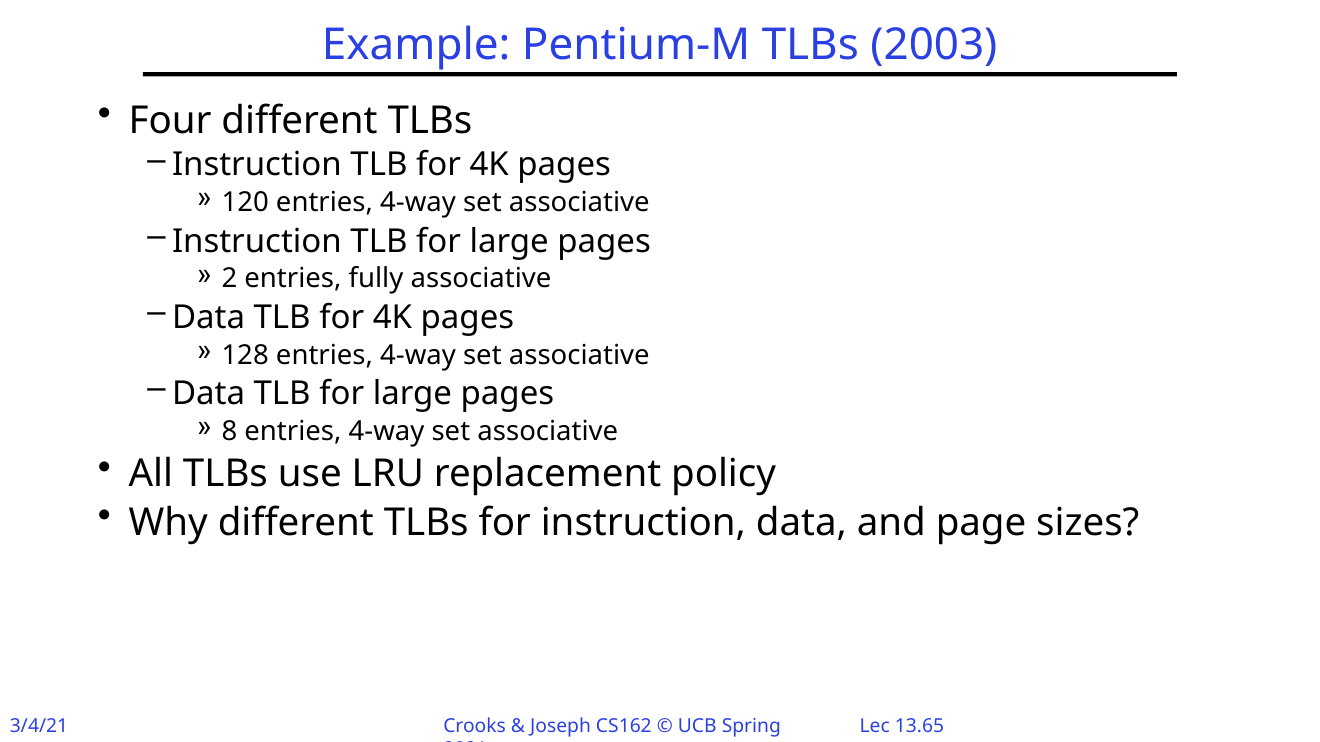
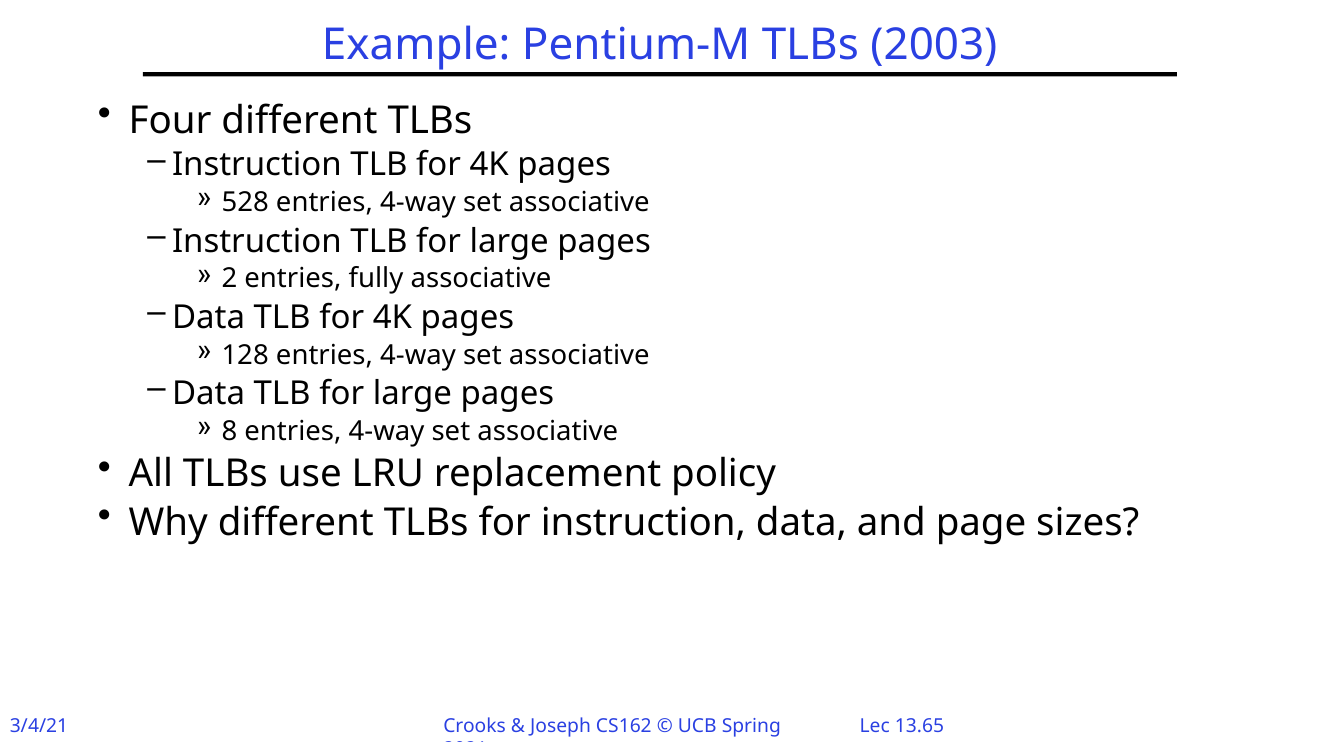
120: 120 -> 528
